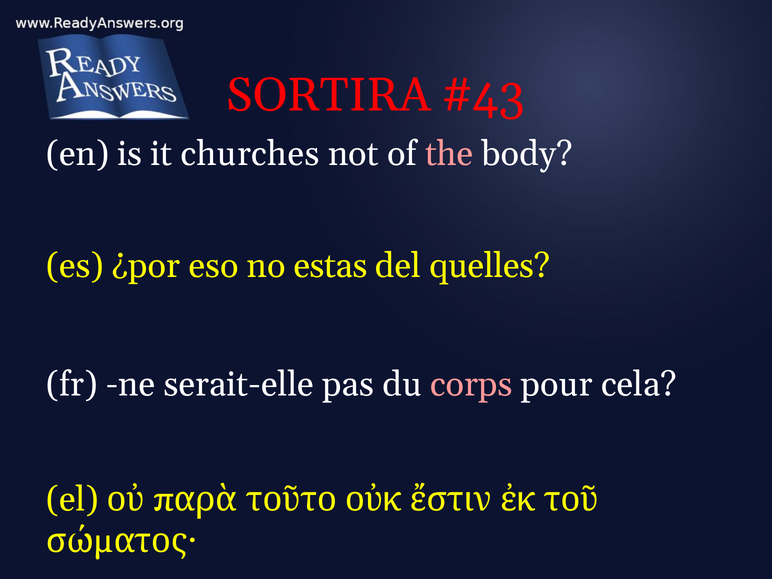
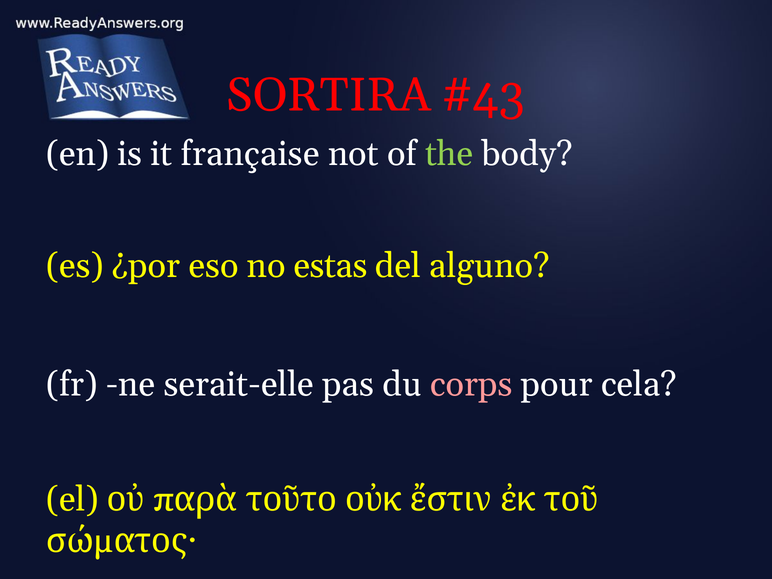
churches: churches -> française
the colour: pink -> light green
quelles: quelles -> alguno
